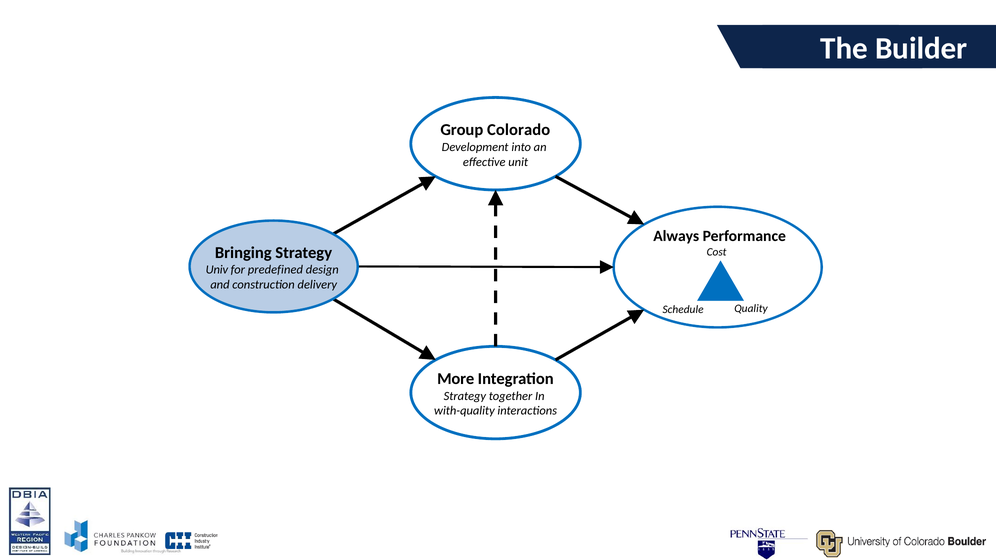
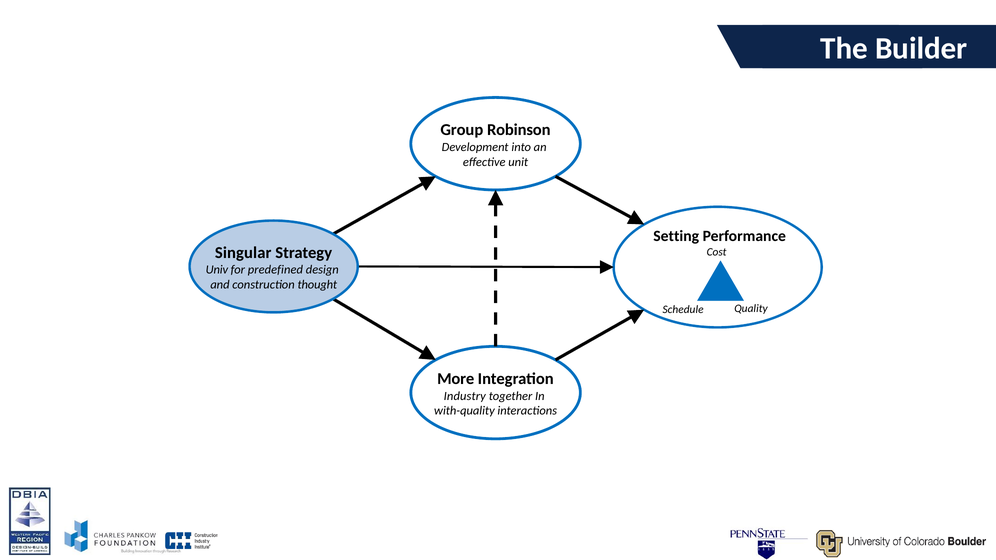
Colorado: Colorado -> Robinson
Always: Always -> Setting
Bringing: Bringing -> Singular
delivery: delivery -> thought
Strategy at (465, 396): Strategy -> Industry
